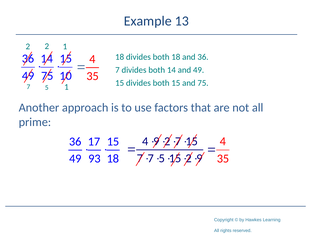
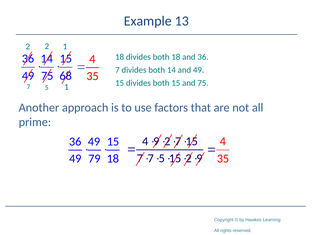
10: 10 -> 68
36 17: 17 -> 49
93: 93 -> 79
